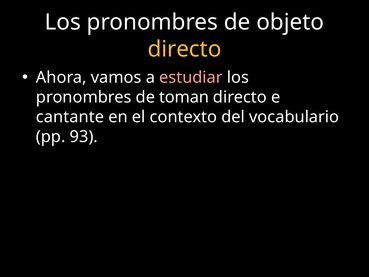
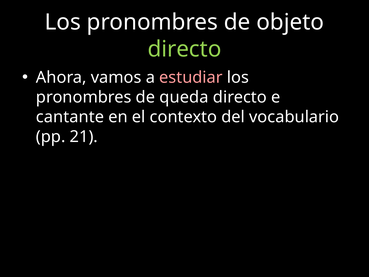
directo at (184, 49) colour: yellow -> light green
toman: toman -> queda
93: 93 -> 21
